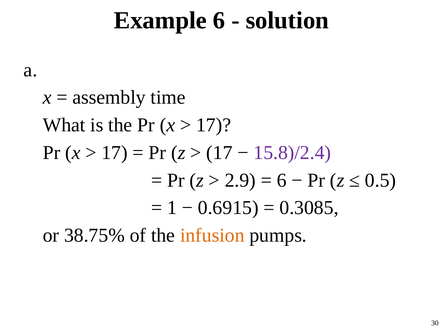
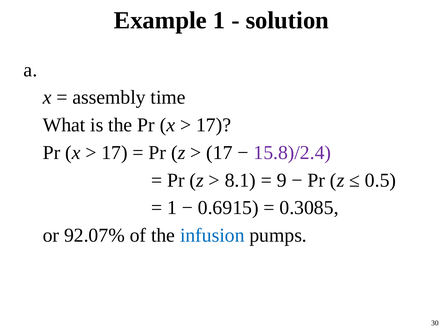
Example 6: 6 -> 1
2.9: 2.9 -> 8.1
6 at (282, 180): 6 -> 9
38.75%: 38.75% -> 92.07%
infusion colour: orange -> blue
